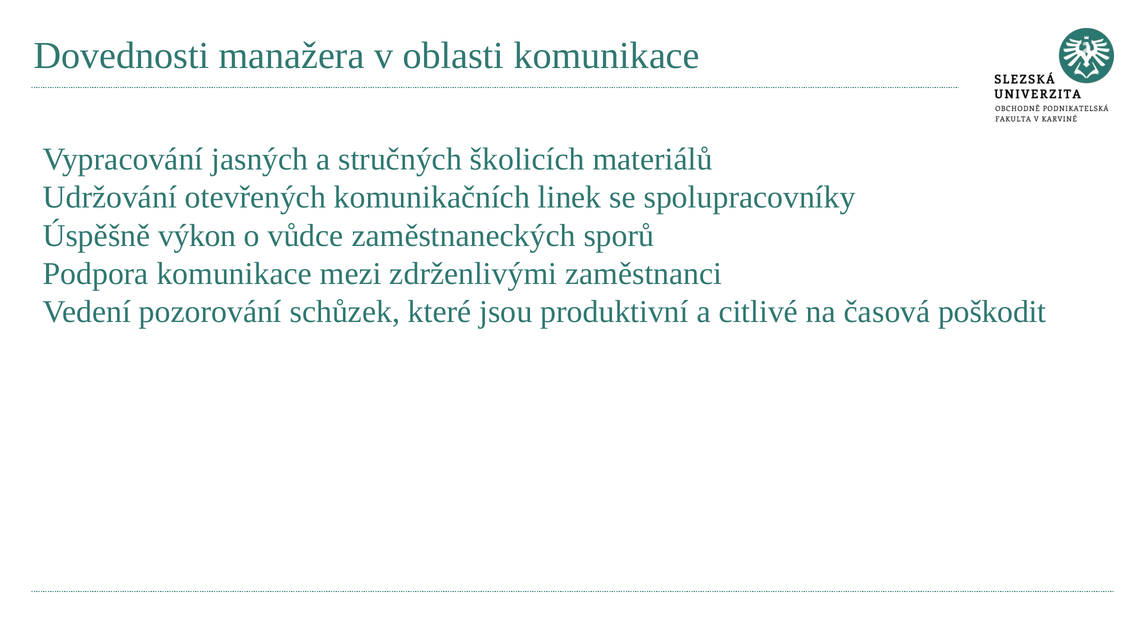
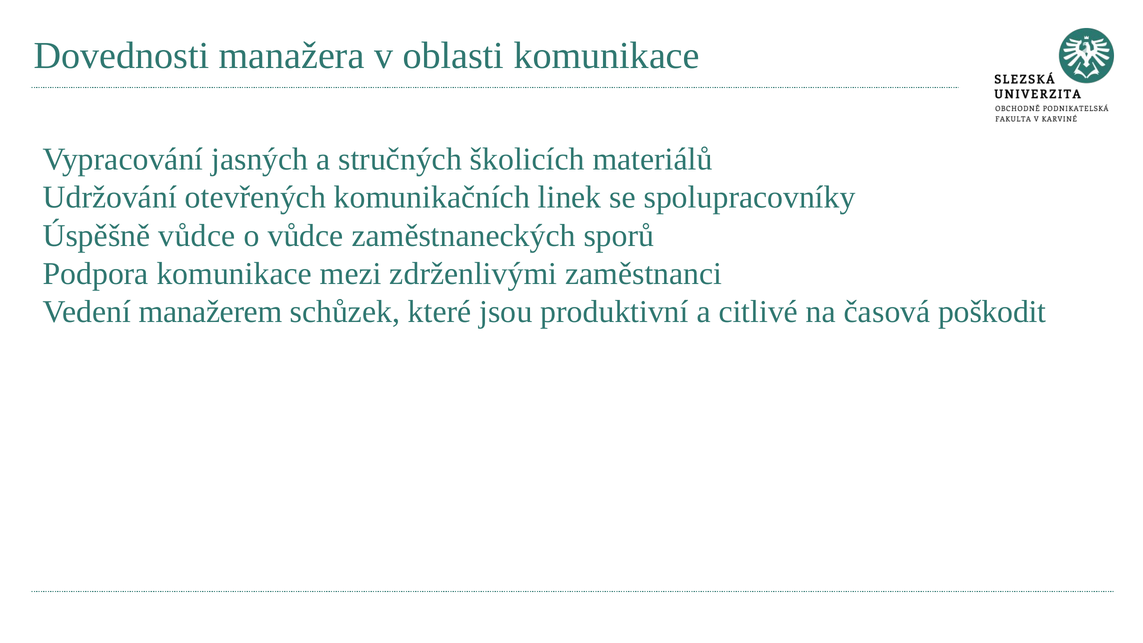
Úspěšně výkon: výkon -> vůdce
pozorování: pozorování -> manažerem
